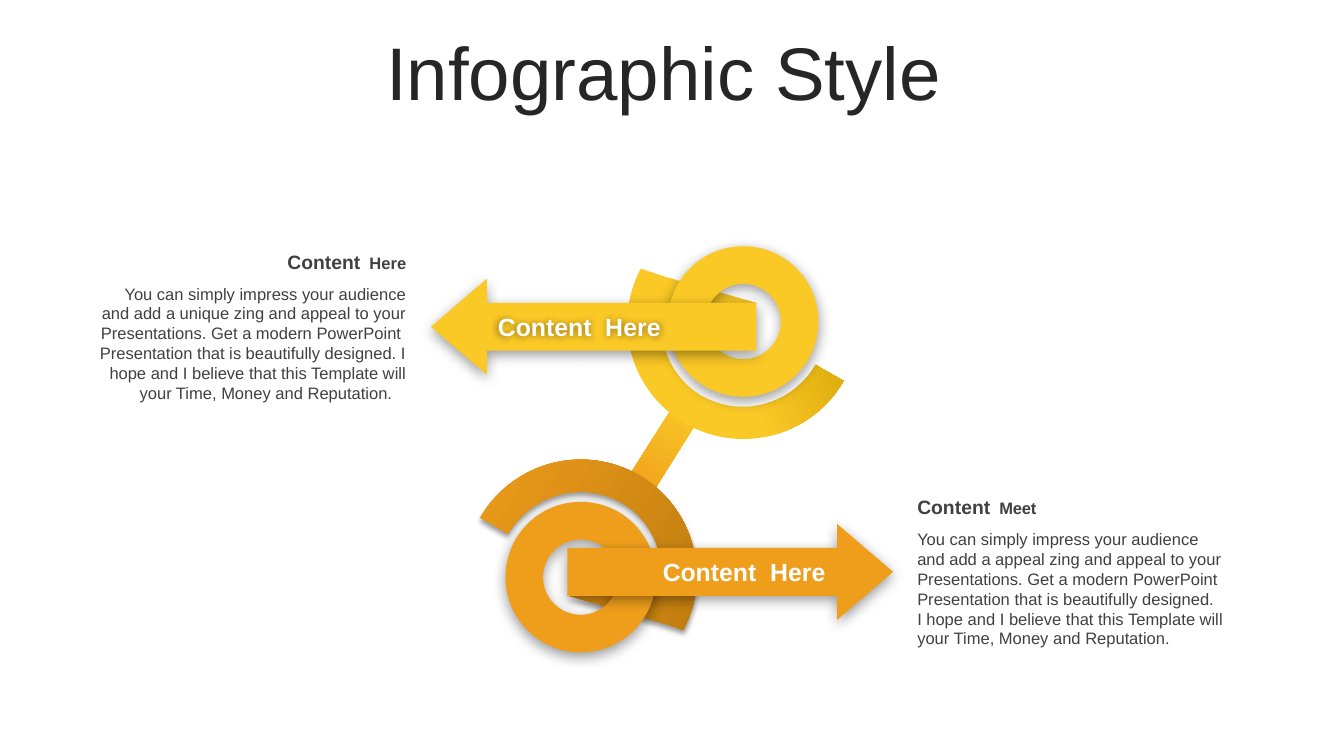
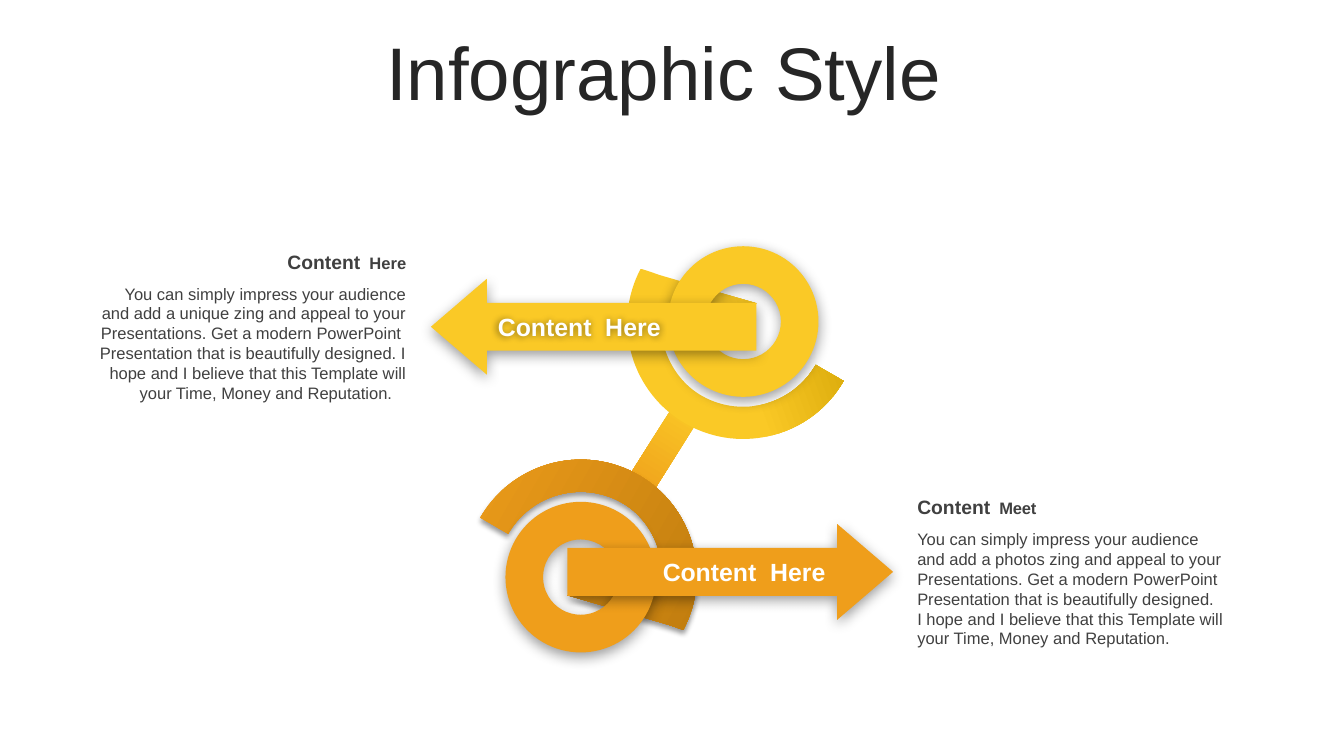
a appeal: appeal -> photos
